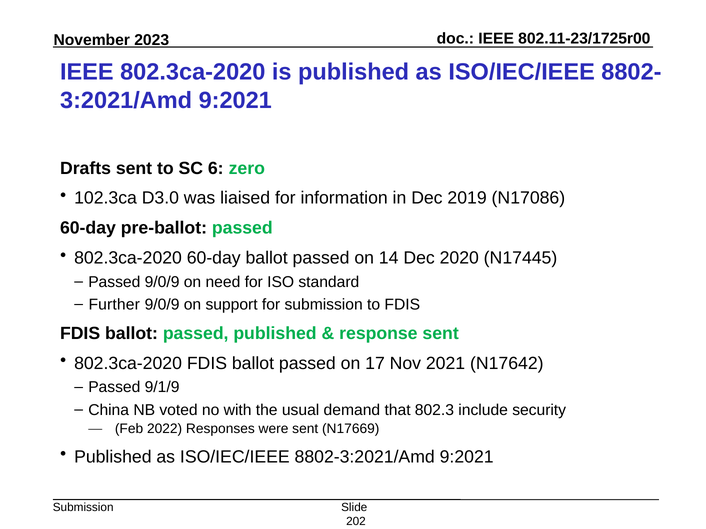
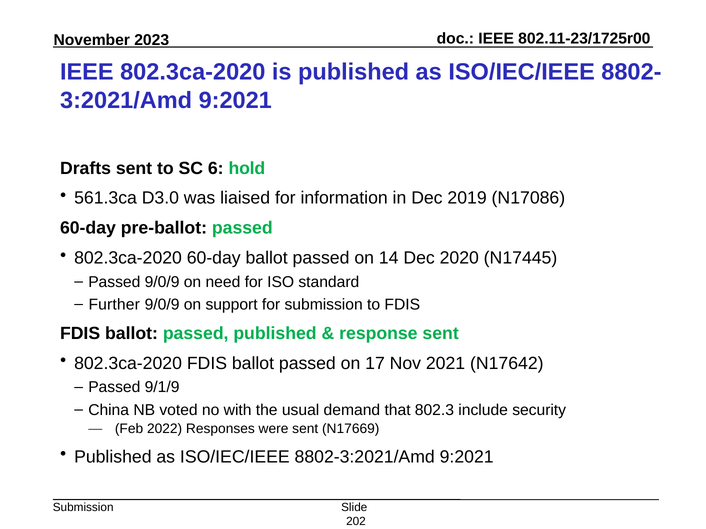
zero: zero -> hold
102.3ca: 102.3ca -> 561.3ca
